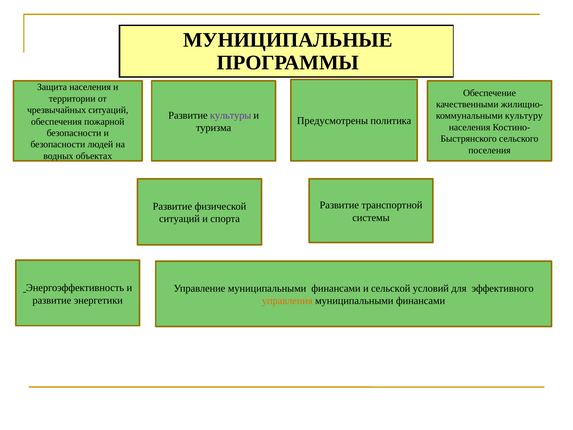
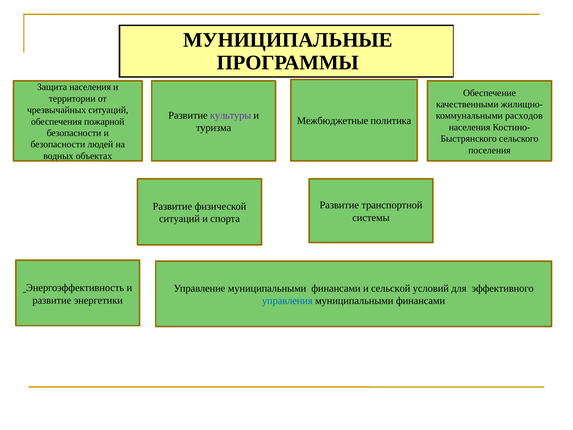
культуру: культуру -> расходов
Предусмотрены: Предусмотрены -> Межбюджетные
управления colour: orange -> blue
